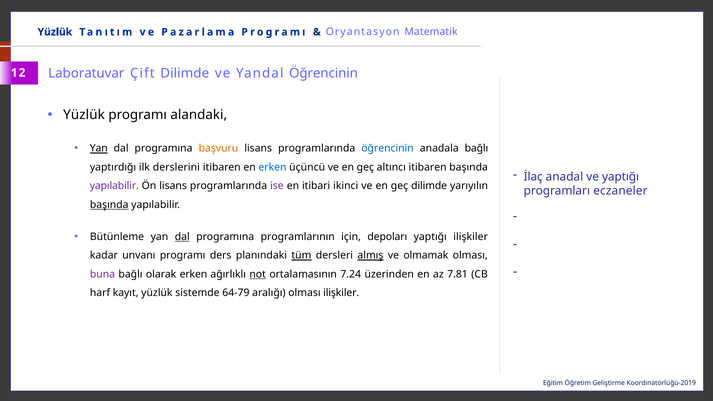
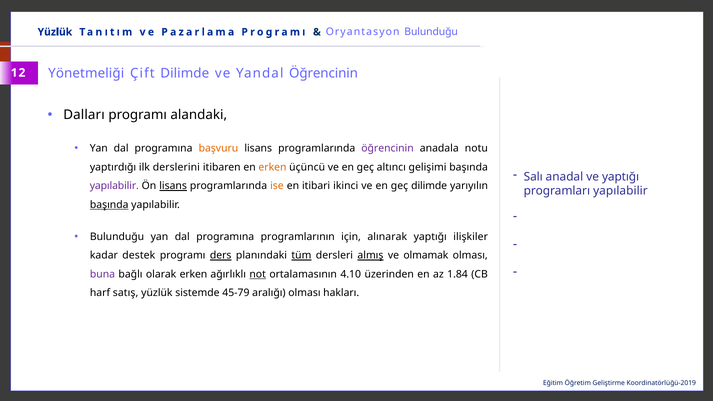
Oryantasyon Matematik: Matematik -> Bulunduğu
Laboratuvar: Laboratuvar -> Yönetmeliği
Yüzlük at (84, 115): Yüzlük -> Dalları
Yan at (99, 149) underline: present -> none
öğrencinin at (388, 149) colour: blue -> purple
anadala bağlı: bağlı -> notu
erken at (273, 167) colour: blue -> orange
altıncı itibaren: itibaren -> gelişimi
İlaç: İlaç -> Salı
lisans at (173, 186) underline: none -> present
ise colour: purple -> orange
programları eczaneler: eczaneler -> yapılabilir
Bütünleme at (117, 237): Bütünleme -> Bulunduğu
dal at (182, 237) underline: present -> none
depoları: depoları -> alınarak
unvanı: unvanı -> destek
ders underline: none -> present
7.24: 7.24 -> 4.10
7.81: 7.81 -> 1.84
kayıt: kayıt -> satış
64-79: 64-79 -> 45-79
olması ilişkiler: ilişkiler -> hakları
